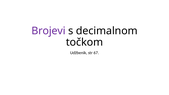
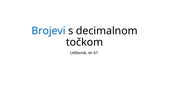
Brojevi colour: purple -> blue
